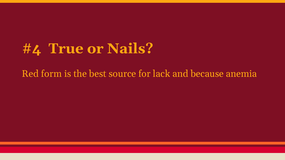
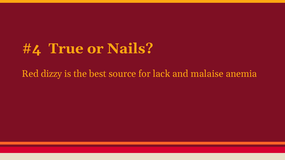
form: form -> dizzy
because: because -> malaise
